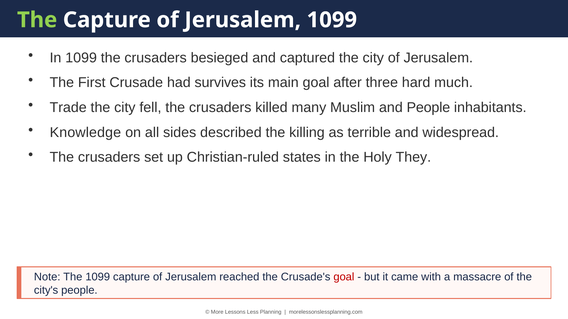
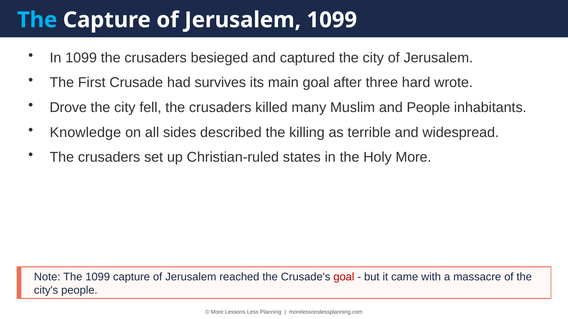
The at (37, 20) colour: light green -> light blue
much: much -> wrote
Trade: Trade -> Drove
Holy They: They -> More
